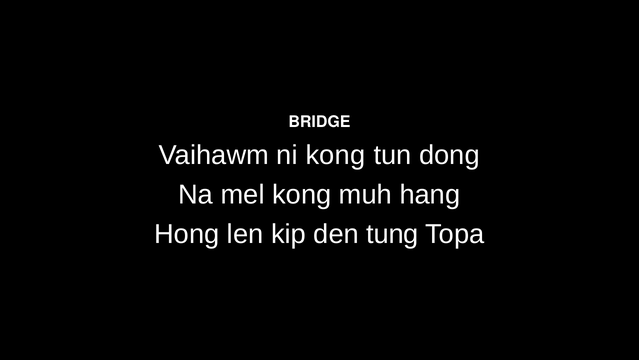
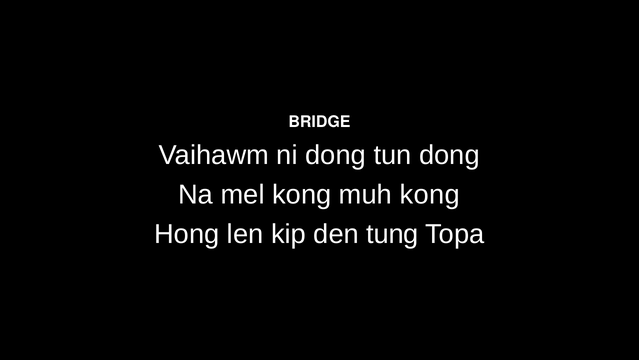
ni kong: kong -> dong
muh hang: hang -> kong
